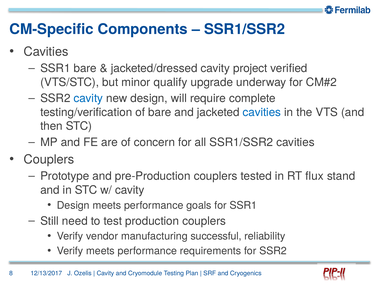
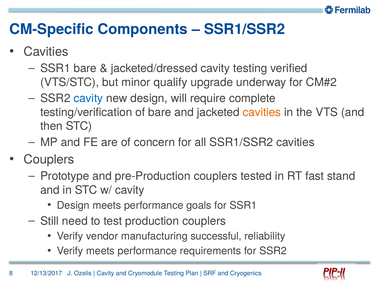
cavity project: project -> testing
cavities at (262, 112) colour: blue -> orange
flux: flux -> fast
